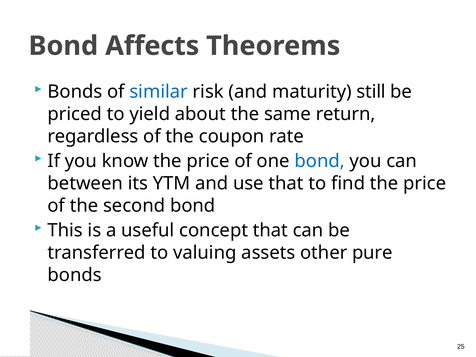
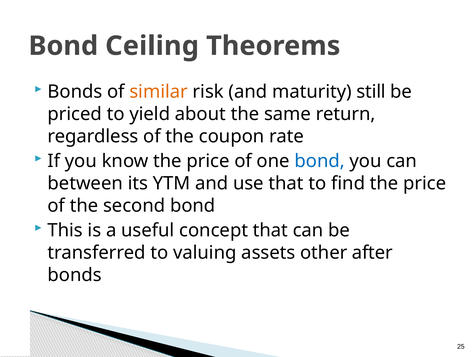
Affects: Affects -> Ceiling
similar colour: blue -> orange
pure: pure -> after
